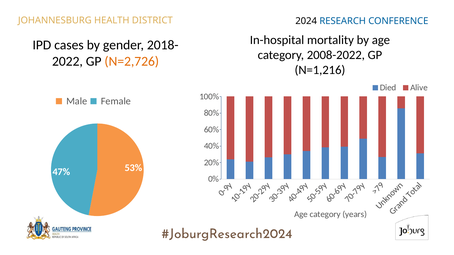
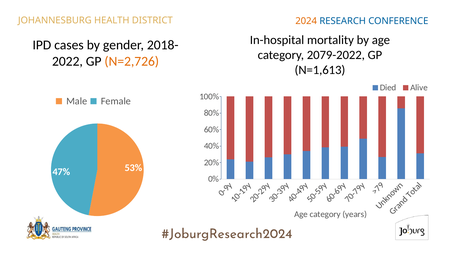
2024 colour: black -> orange
2008-2022: 2008-2022 -> 2079-2022
N=1,216: N=1,216 -> N=1,613
